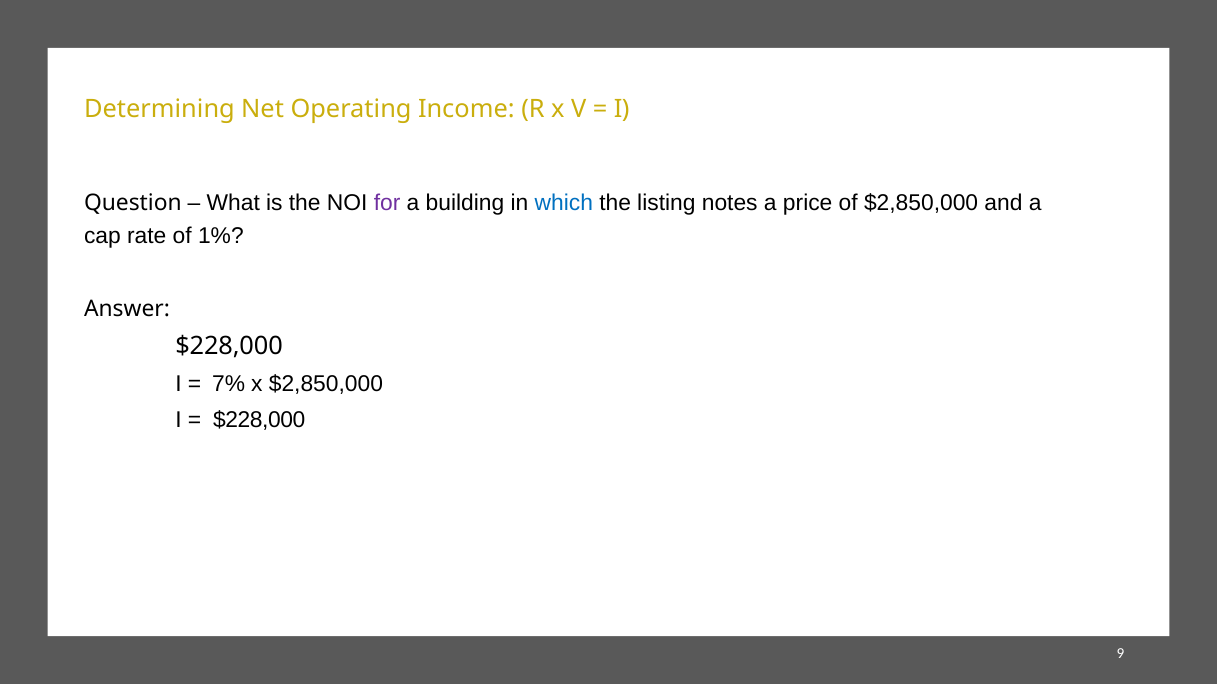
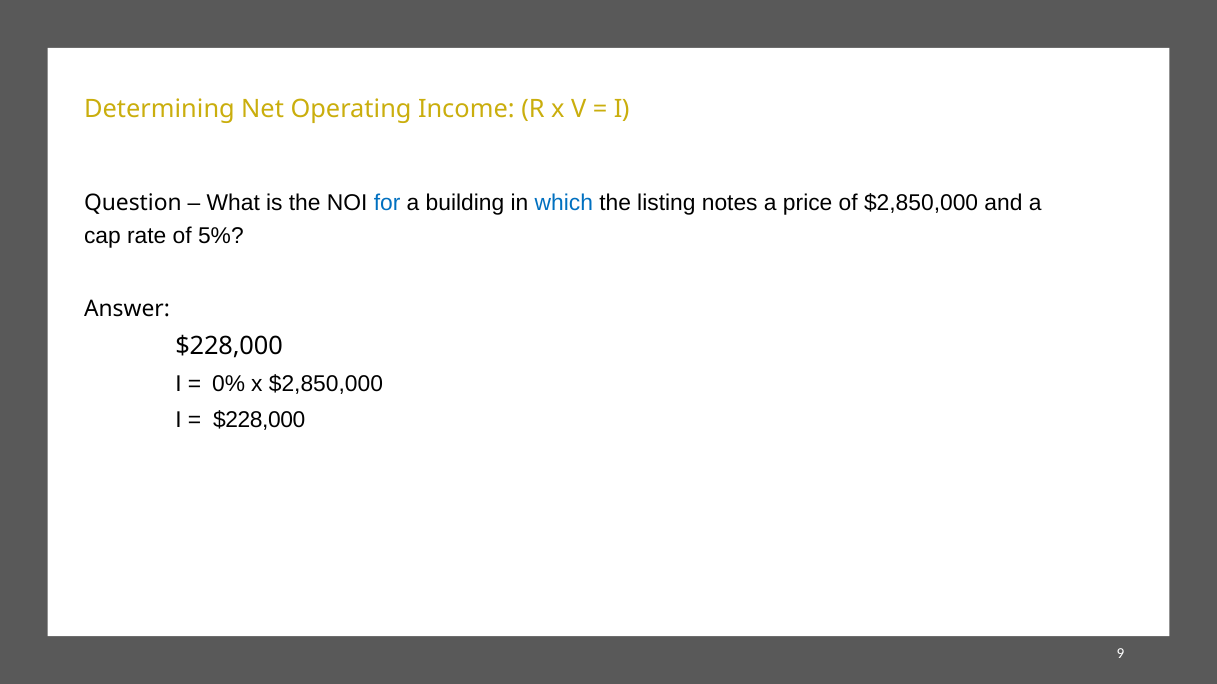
for colour: purple -> blue
1%: 1% -> 5%
7%: 7% -> 0%
